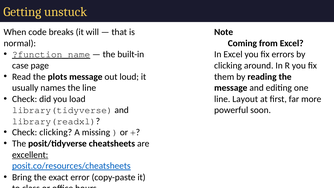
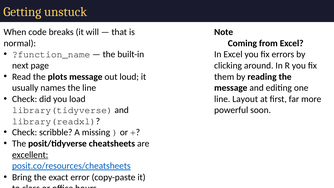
?function_name underline: present -> none
case: case -> next
Check clicking: clicking -> scribble
